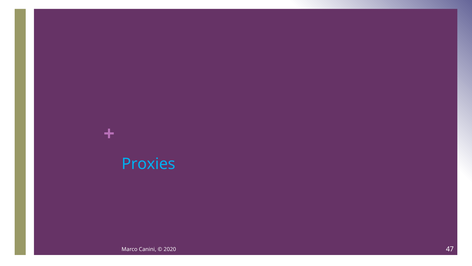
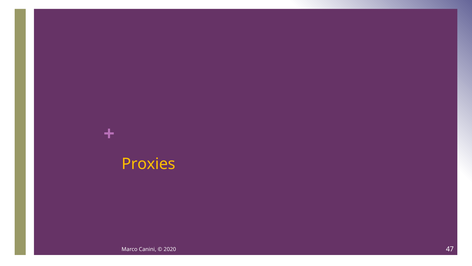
Proxies colour: light blue -> yellow
